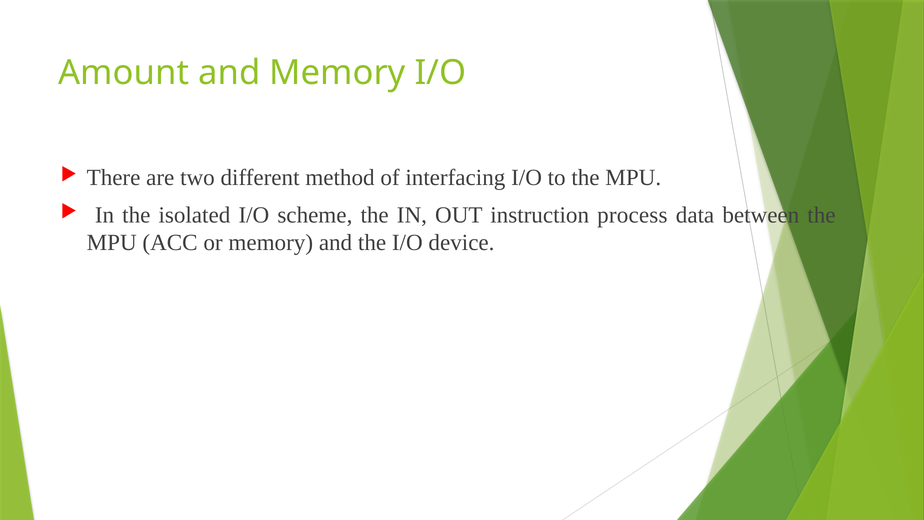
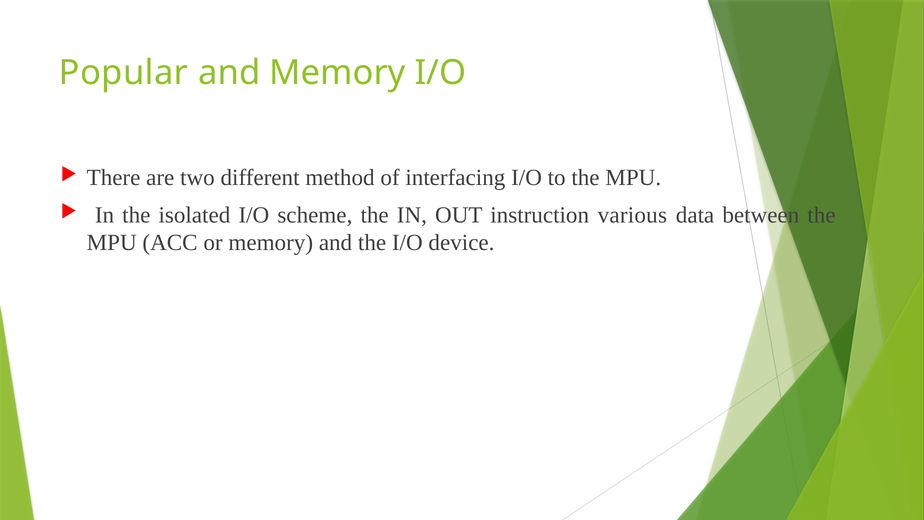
Amount: Amount -> Popular
process: process -> various
